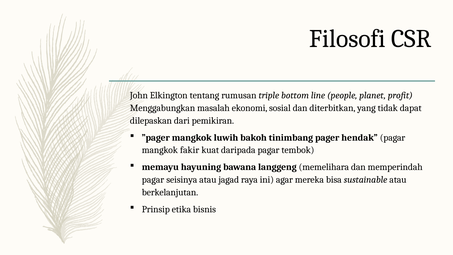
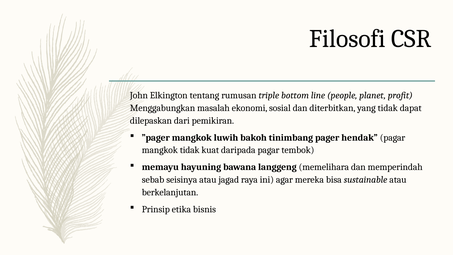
mangkok fakir: fakir -> tidak
pagar at (153, 180): pagar -> sebab
